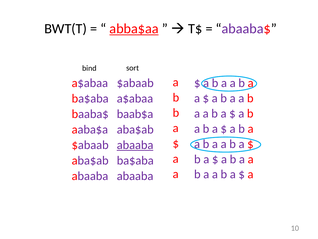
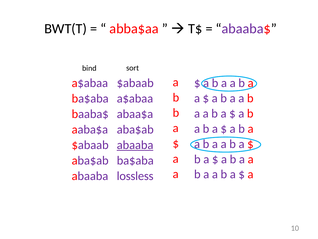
abba$aa underline: present -> none
baab$a: baab$a -> abaa$a
abaaba at (135, 176): abaaba -> lossless
